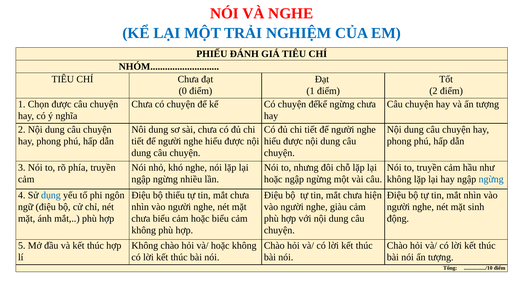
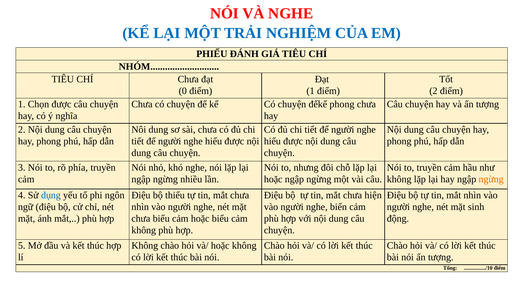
đểkể ngừng: ngừng -> phong
ngừng at (491, 179) colour: blue -> orange
giàu: giàu -> biến
